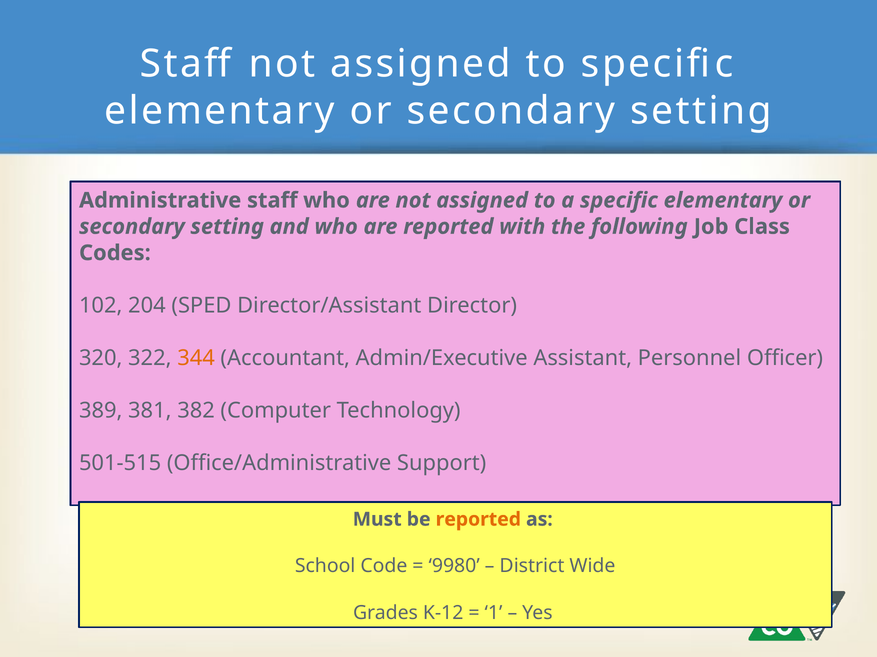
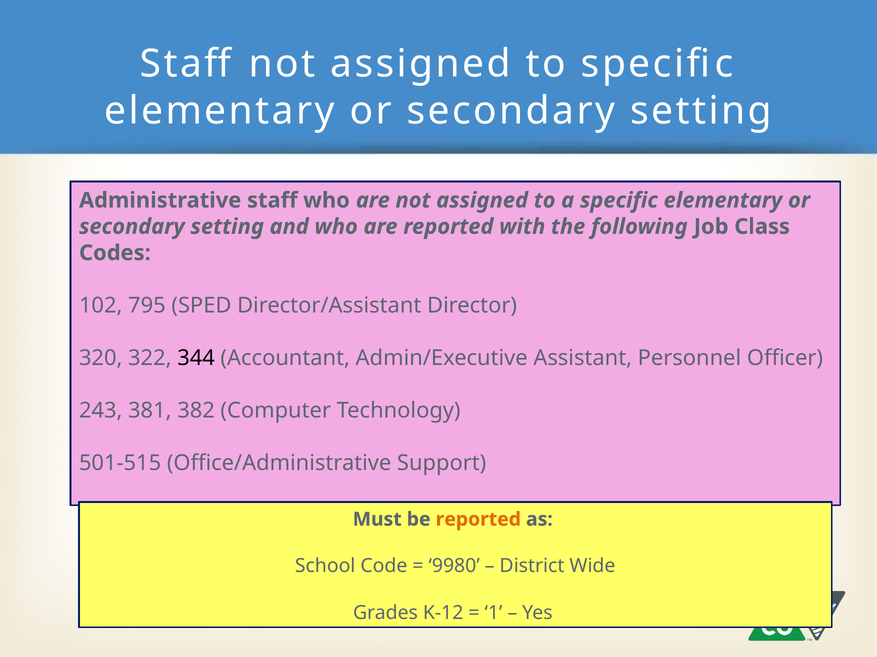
204: 204 -> 795
344 colour: orange -> black
389: 389 -> 243
